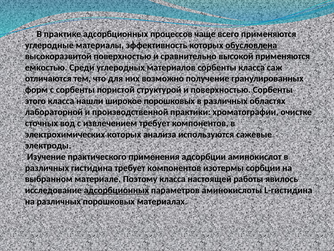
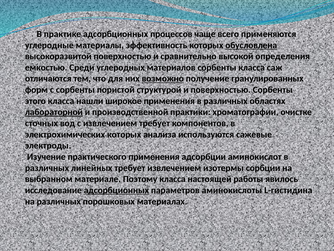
высокой применяются: применяются -> определения
возможно underline: none -> present
широкое порошковых: порошковых -> применения
лабораторной underline: none -> present
гистидина: гистидина -> линейных
компонентов at (174, 168): компонентов -> извлечением
